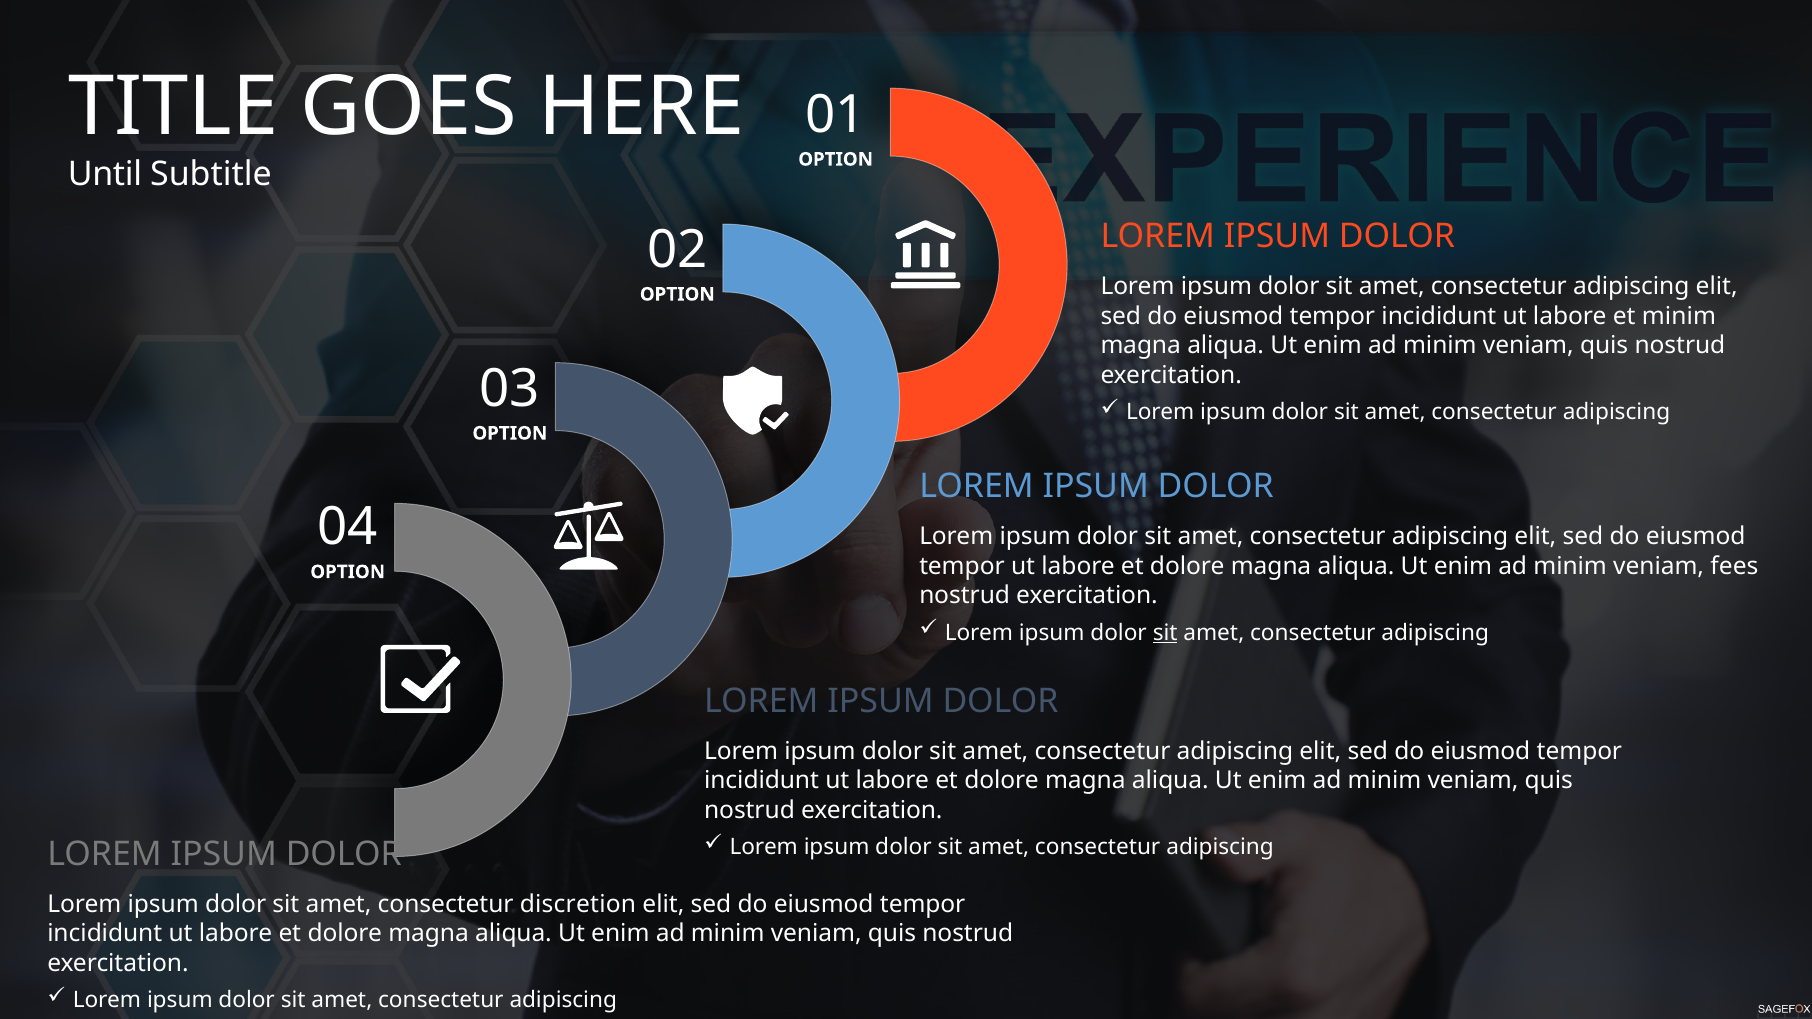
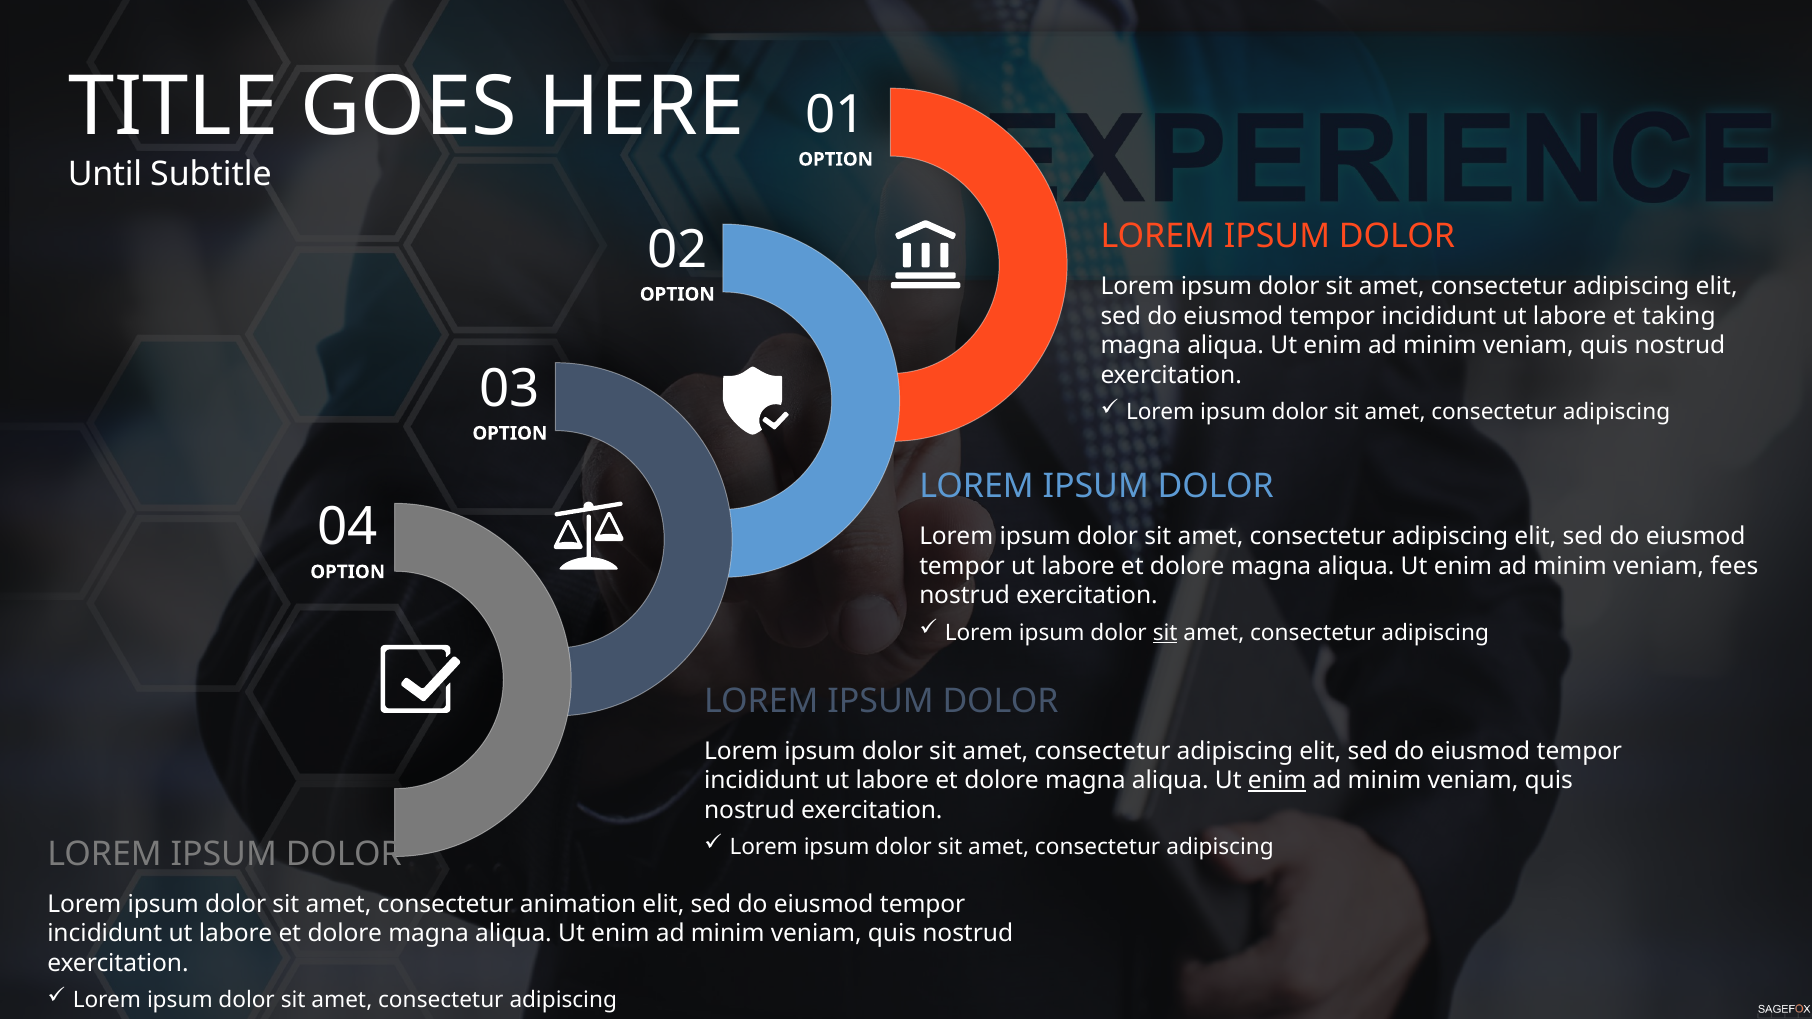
et minim: minim -> taking
enim at (1277, 781) underline: none -> present
discretion: discretion -> animation
